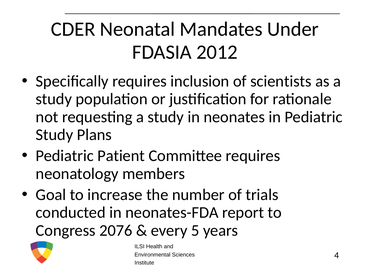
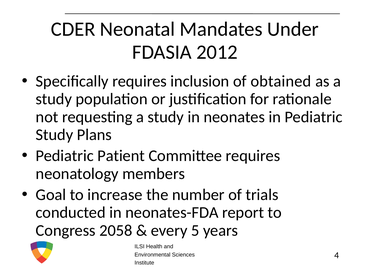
scientists: scientists -> obtained
2076: 2076 -> 2058
